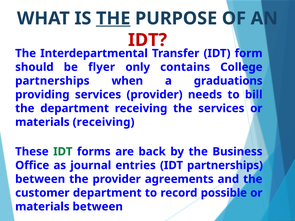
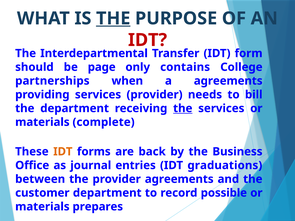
flyer: flyer -> page
a graduations: graduations -> agreements
the at (183, 108) underline: none -> present
materials receiving: receiving -> complete
IDT at (63, 152) colour: green -> orange
IDT partnerships: partnerships -> graduations
materials between: between -> prepares
